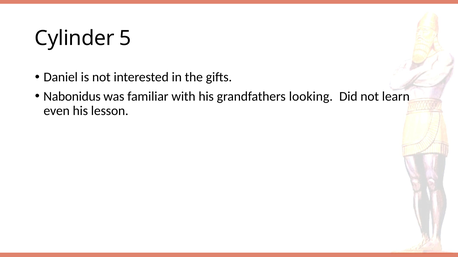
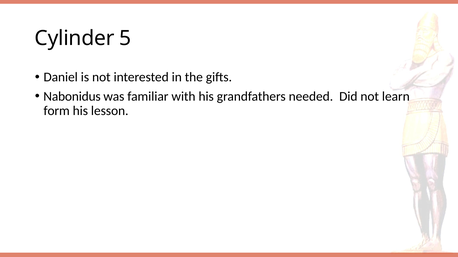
looking: looking -> needed
even: even -> form
